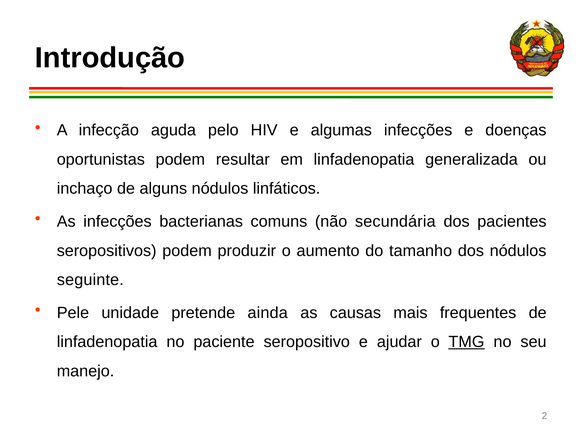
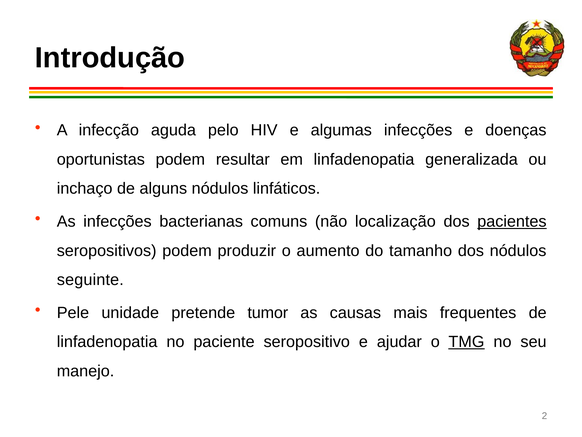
secundária: secundária -> localização
pacientes underline: none -> present
ainda: ainda -> tumor
